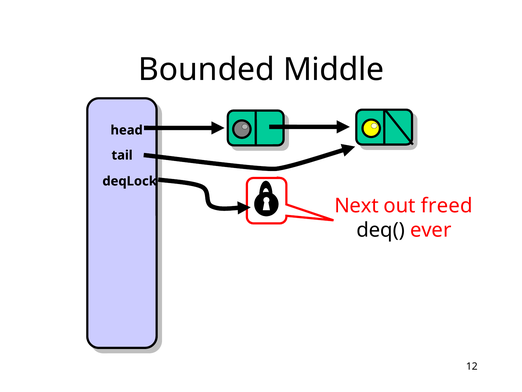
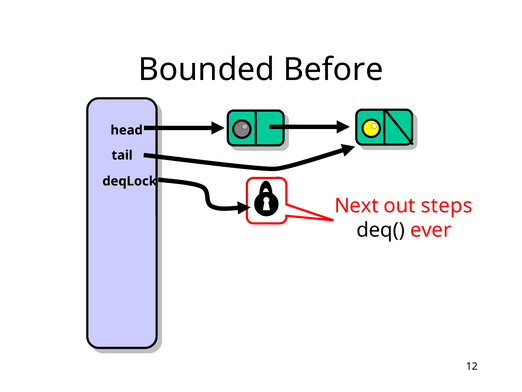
Middle: Middle -> Before
freed: freed -> steps
